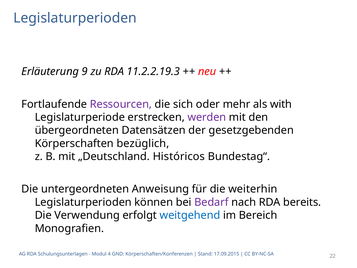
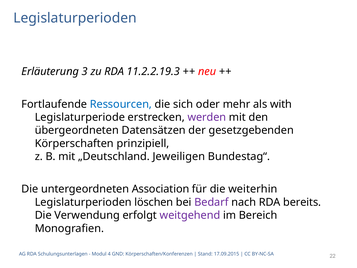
9: 9 -> 3
Ressourcen colour: purple -> blue
bezüglich: bezüglich -> prinzipiell
Históricos: Históricos -> Jeweiligen
Anweisung: Anweisung -> Association
können: können -> löschen
weitgehend colour: blue -> purple
